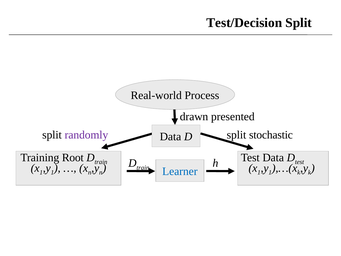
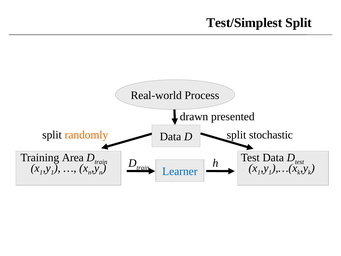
Test/Decision: Test/Decision -> Test/Simplest
randomly colour: purple -> orange
Root: Root -> Area
